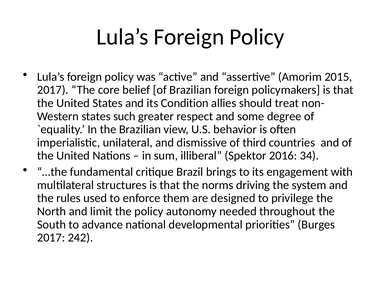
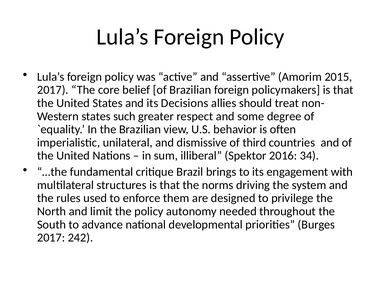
Condition: Condition -> Decisions
